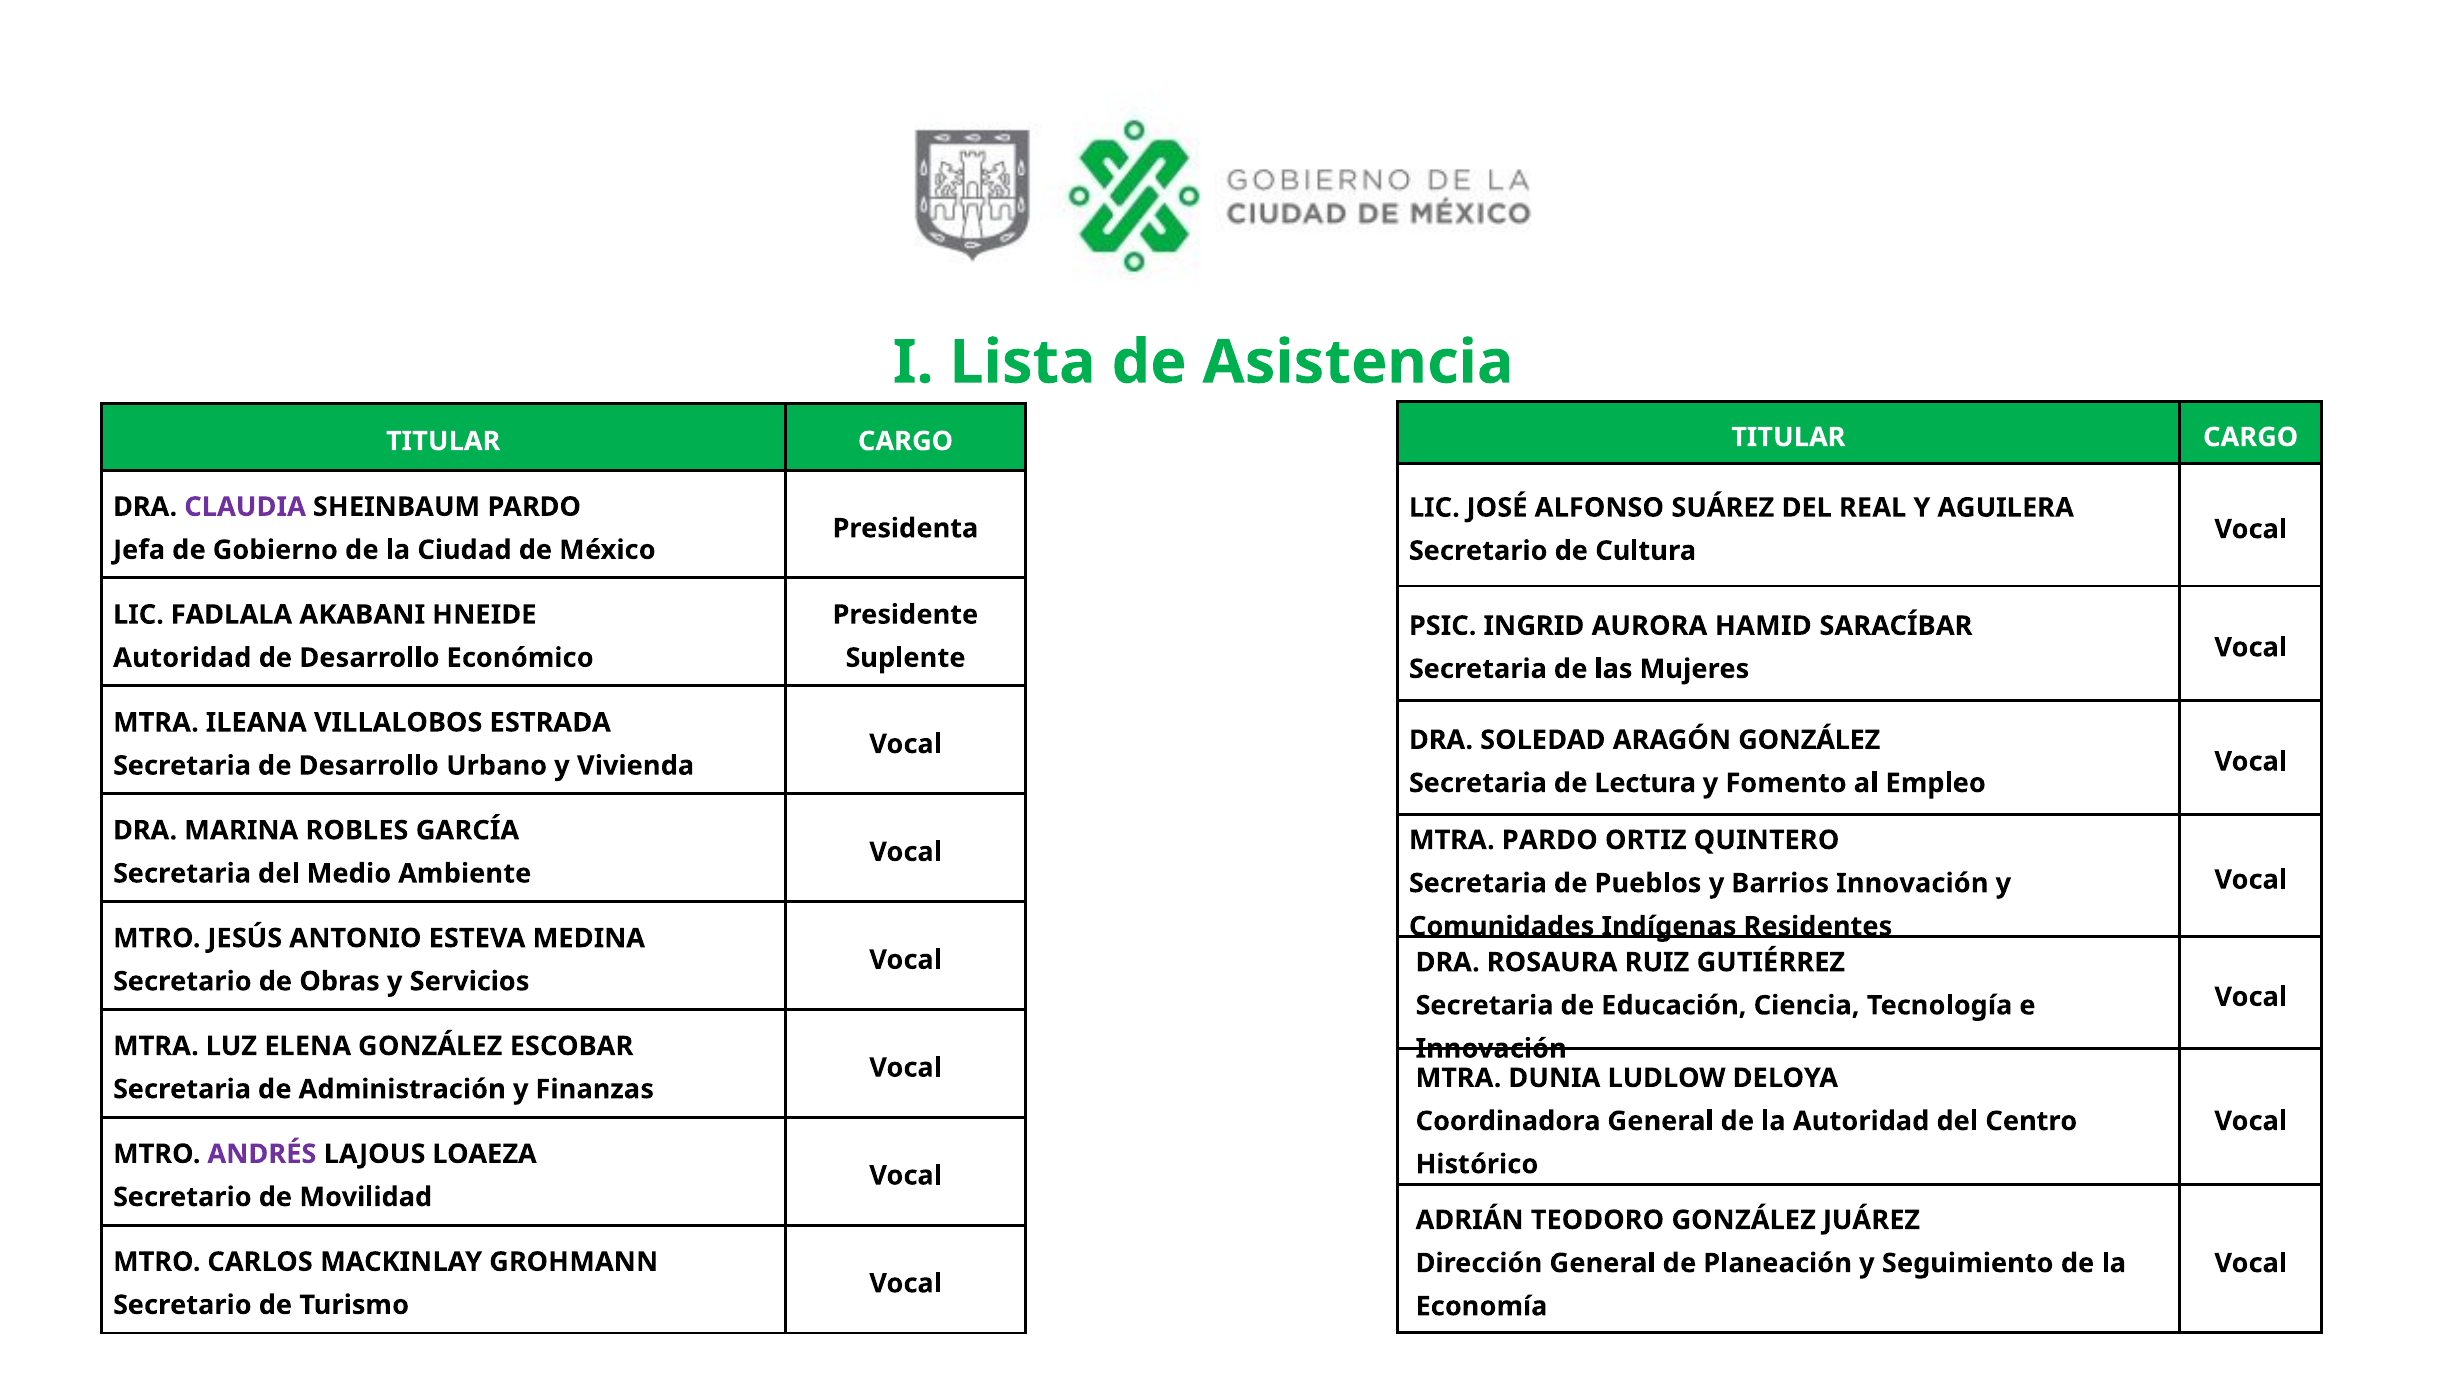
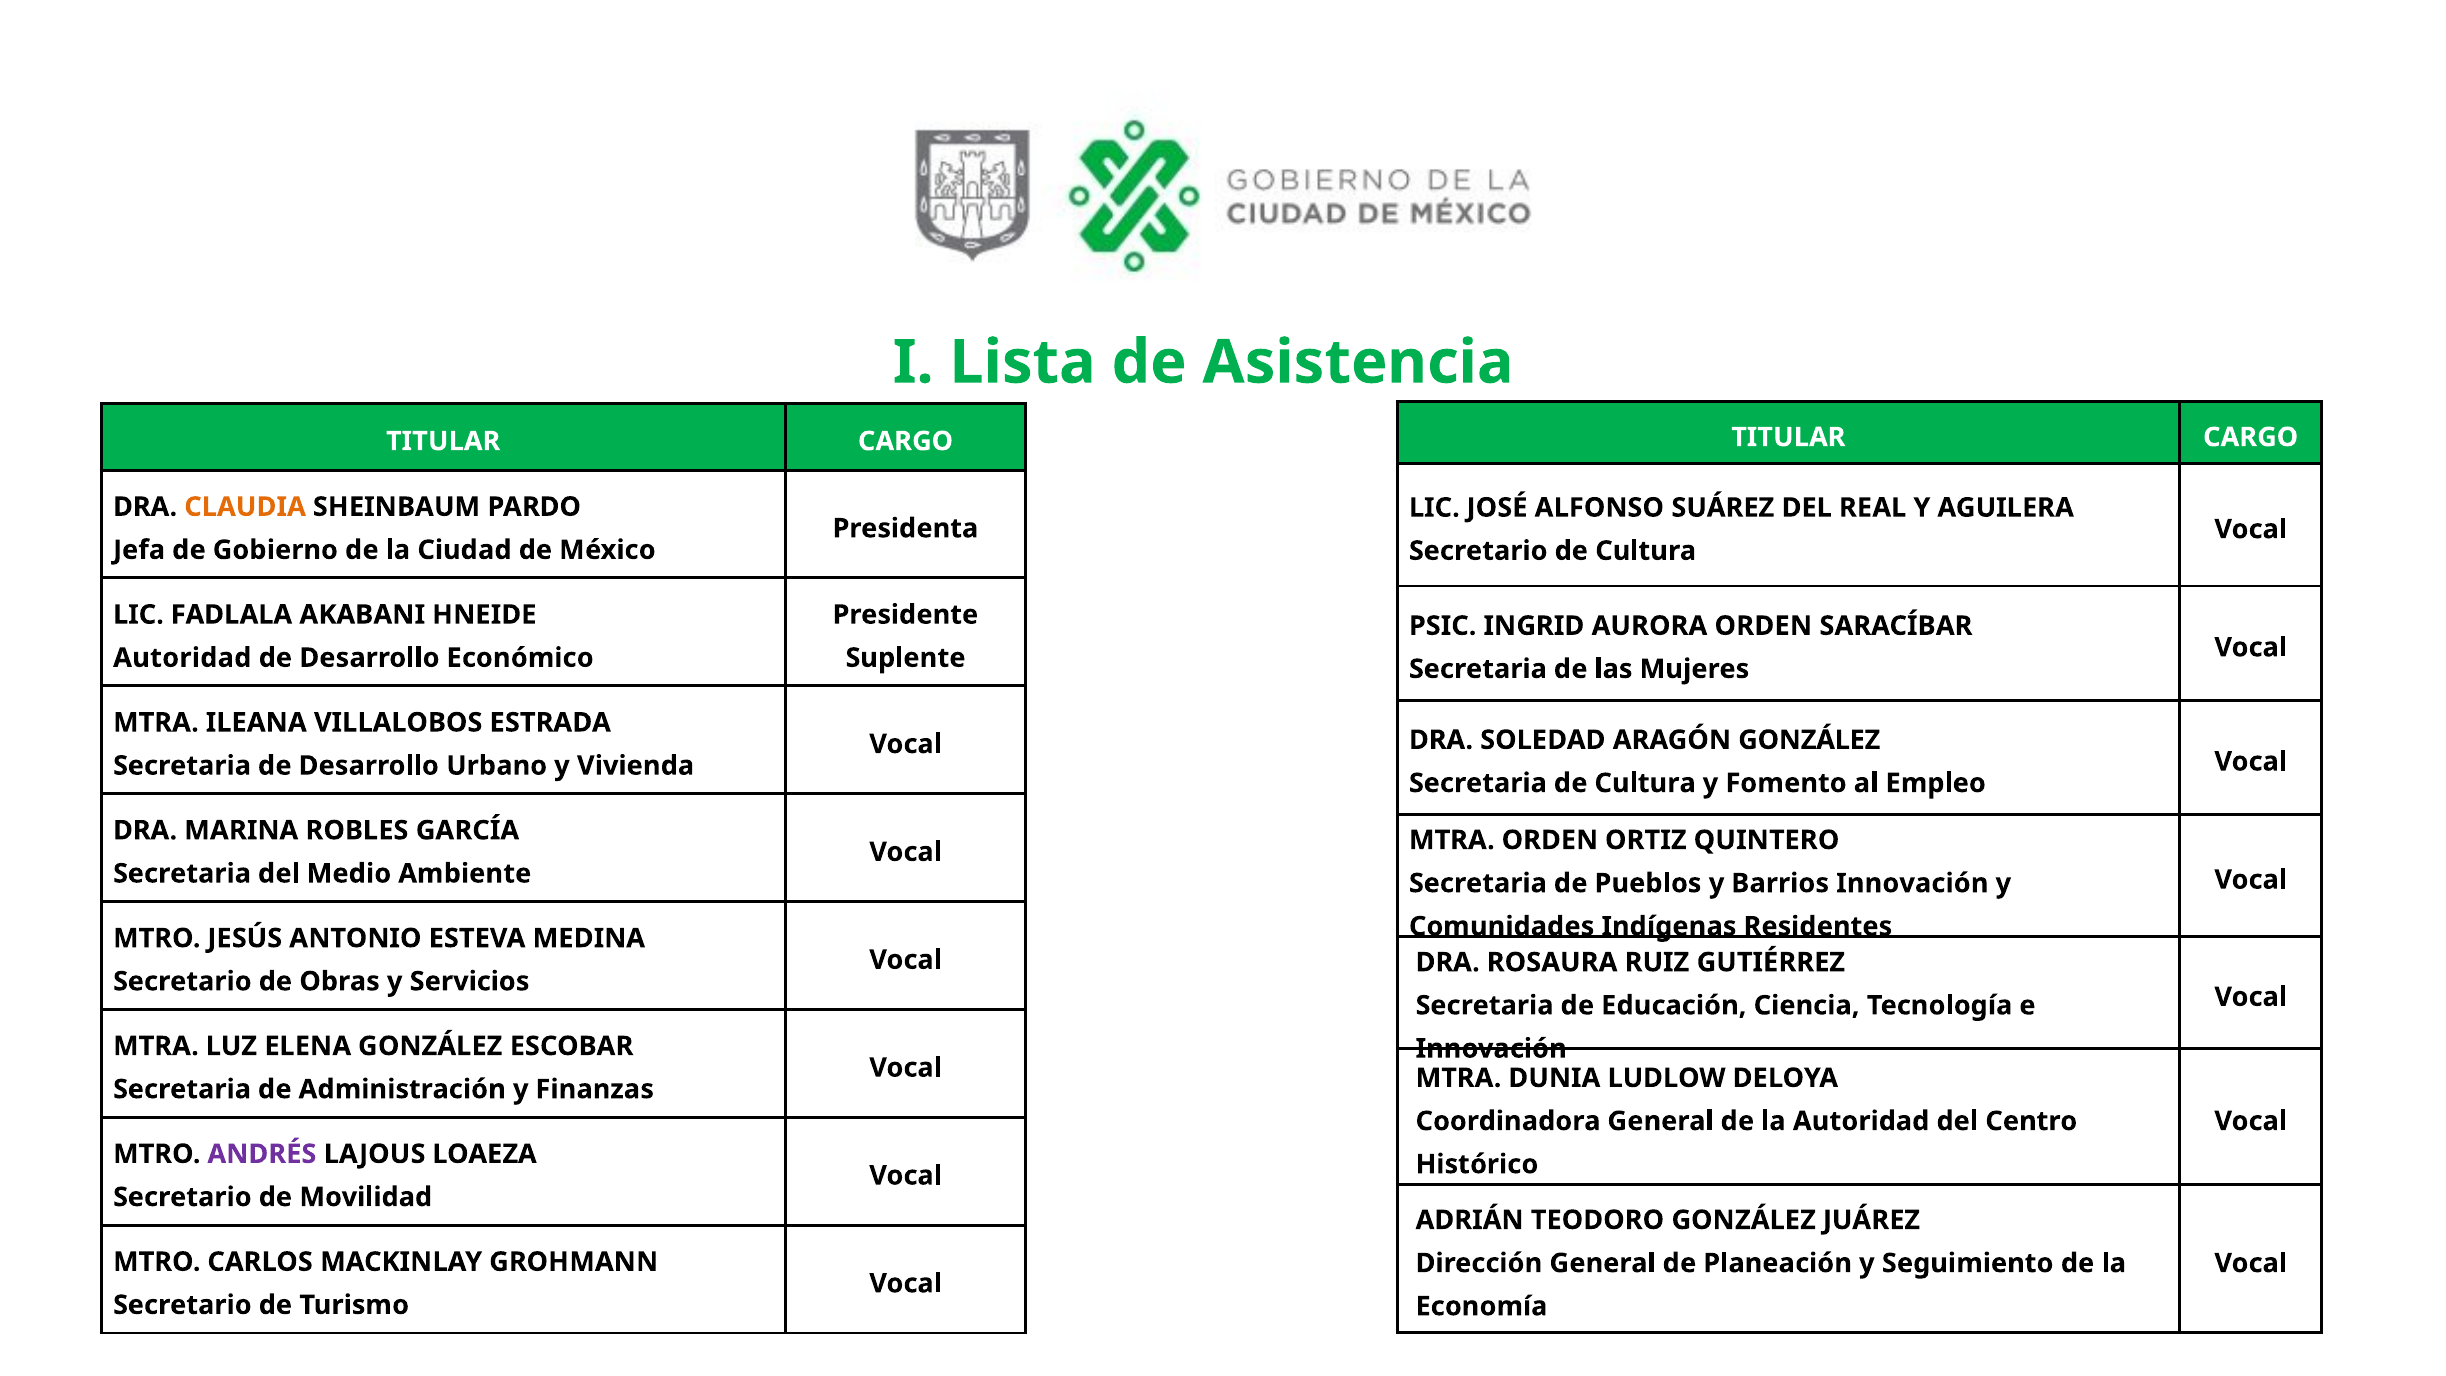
CLAUDIA colour: purple -> orange
AURORA HAMID: HAMID -> ORDEN
Secretaria de Lectura: Lectura -> Cultura
MTRA PARDO: PARDO -> ORDEN
